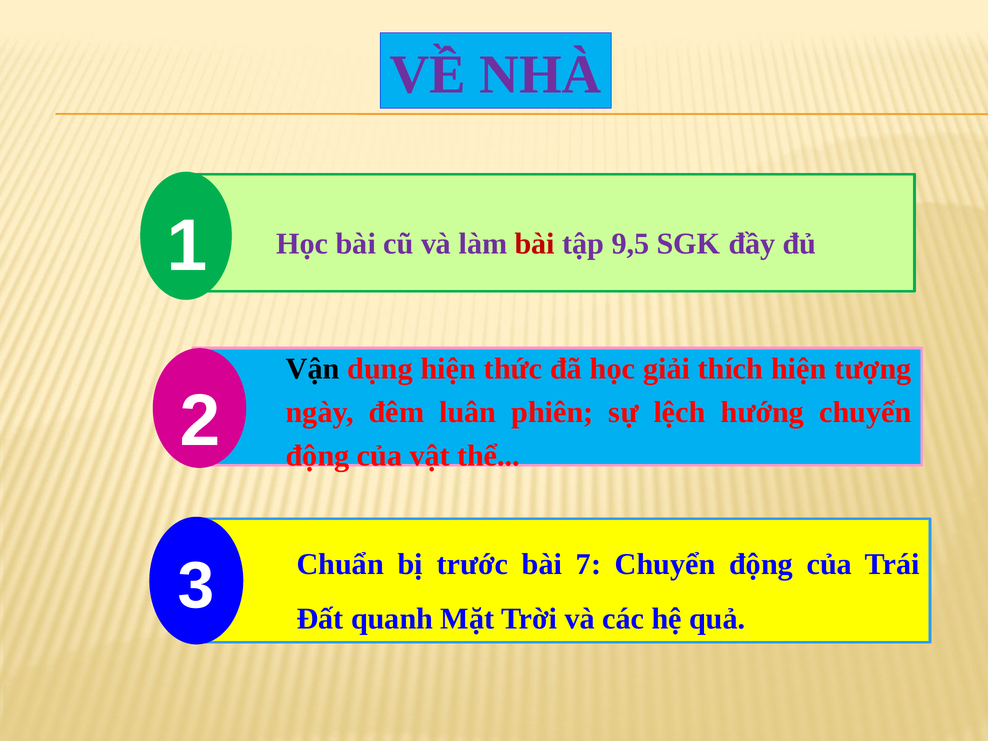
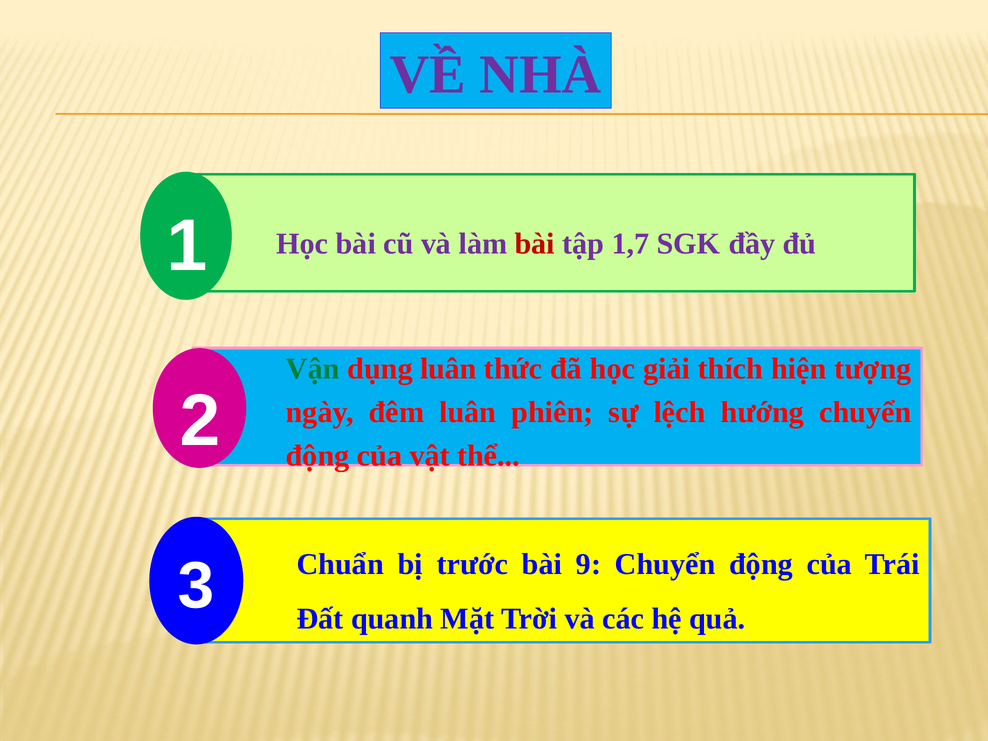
9,5: 9,5 -> 1,7
Vận colour: black -> green
dụng hiện: hiện -> luân
7: 7 -> 9
